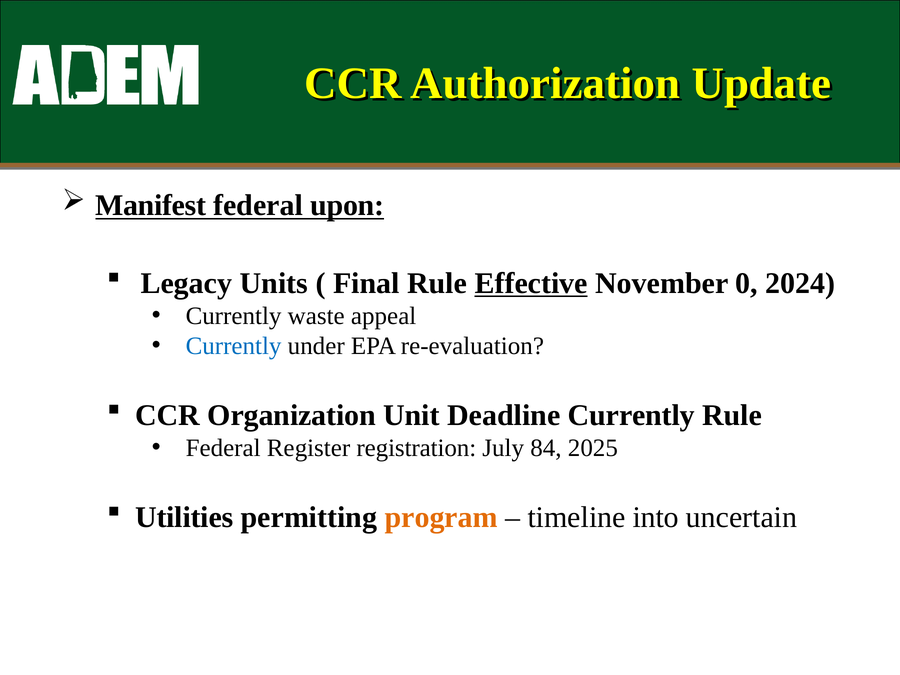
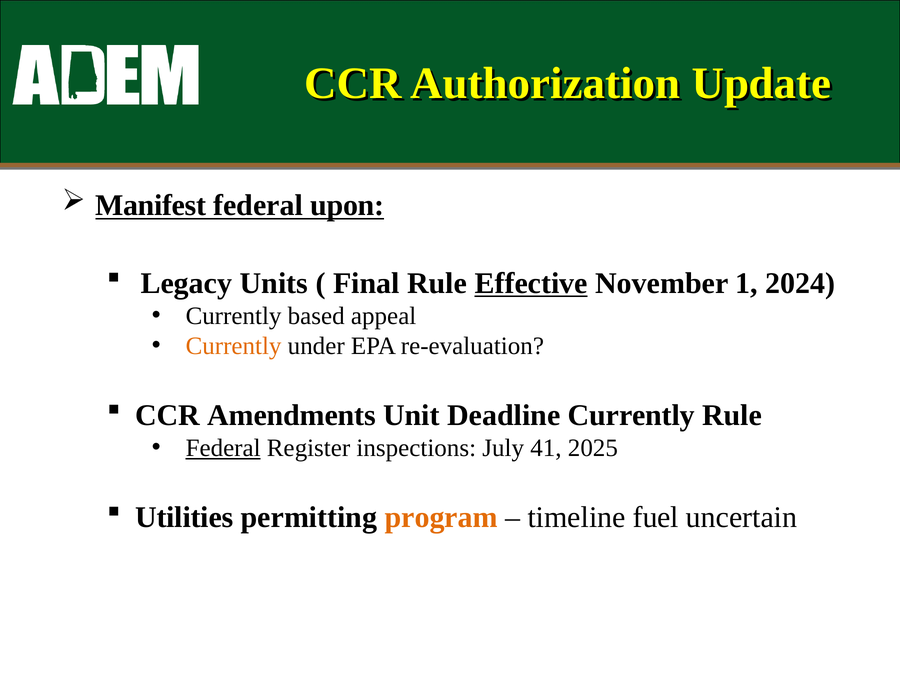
0: 0 -> 1
waste: waste -> based
Currently at (234, 346) colour: blue -> orange
Organization: Organization -> Amendments
Federal at (223, 448) underline: none -> present
registration: registration -> inspections
84: 84 -> 41
into: into -> fuel
